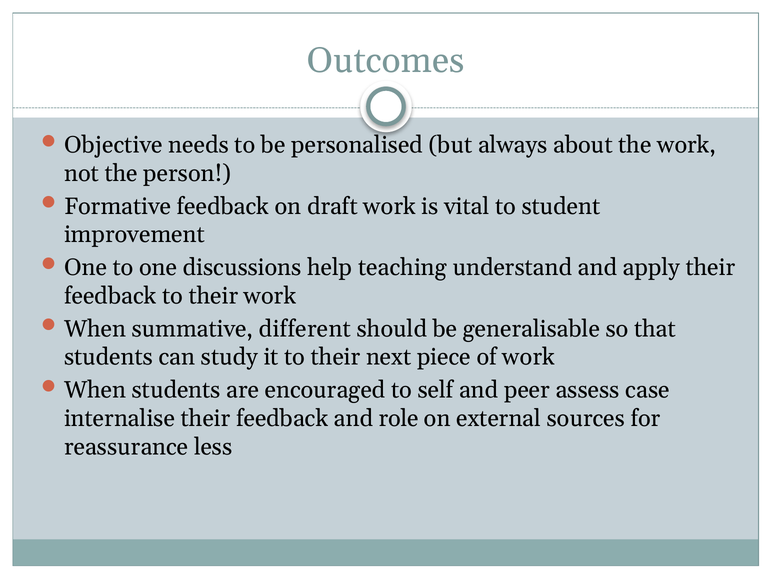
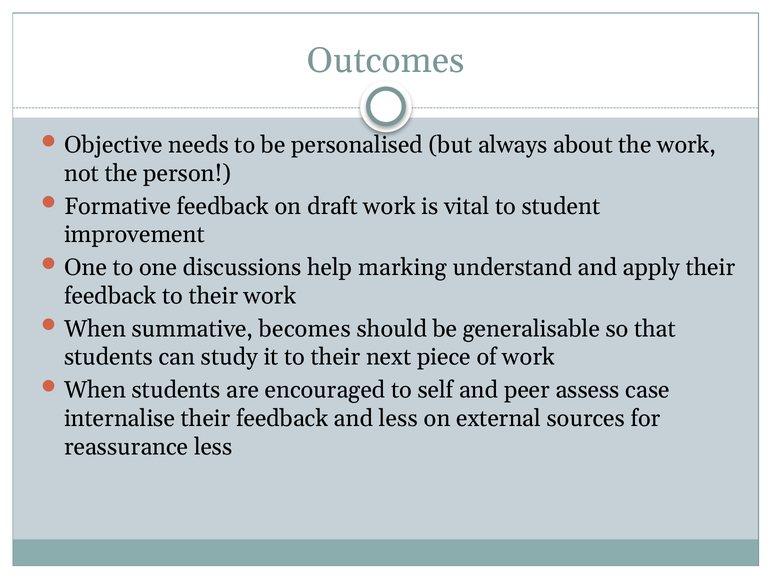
teaching: teaching -> marking
different: different -> becomes
and role: role -> less
